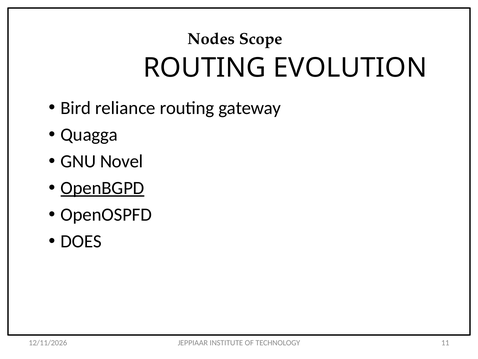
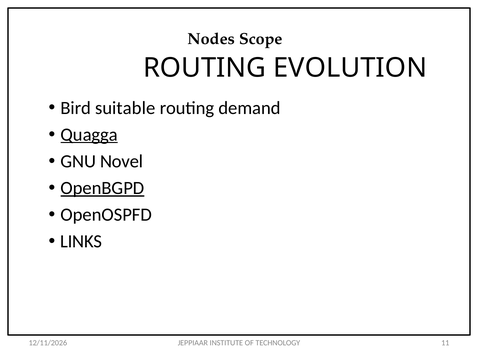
reliance: reliance -> suitable
gateway: gateway -> demand
Quagga underline: none -> present
DOES: DOES -> LINKS
